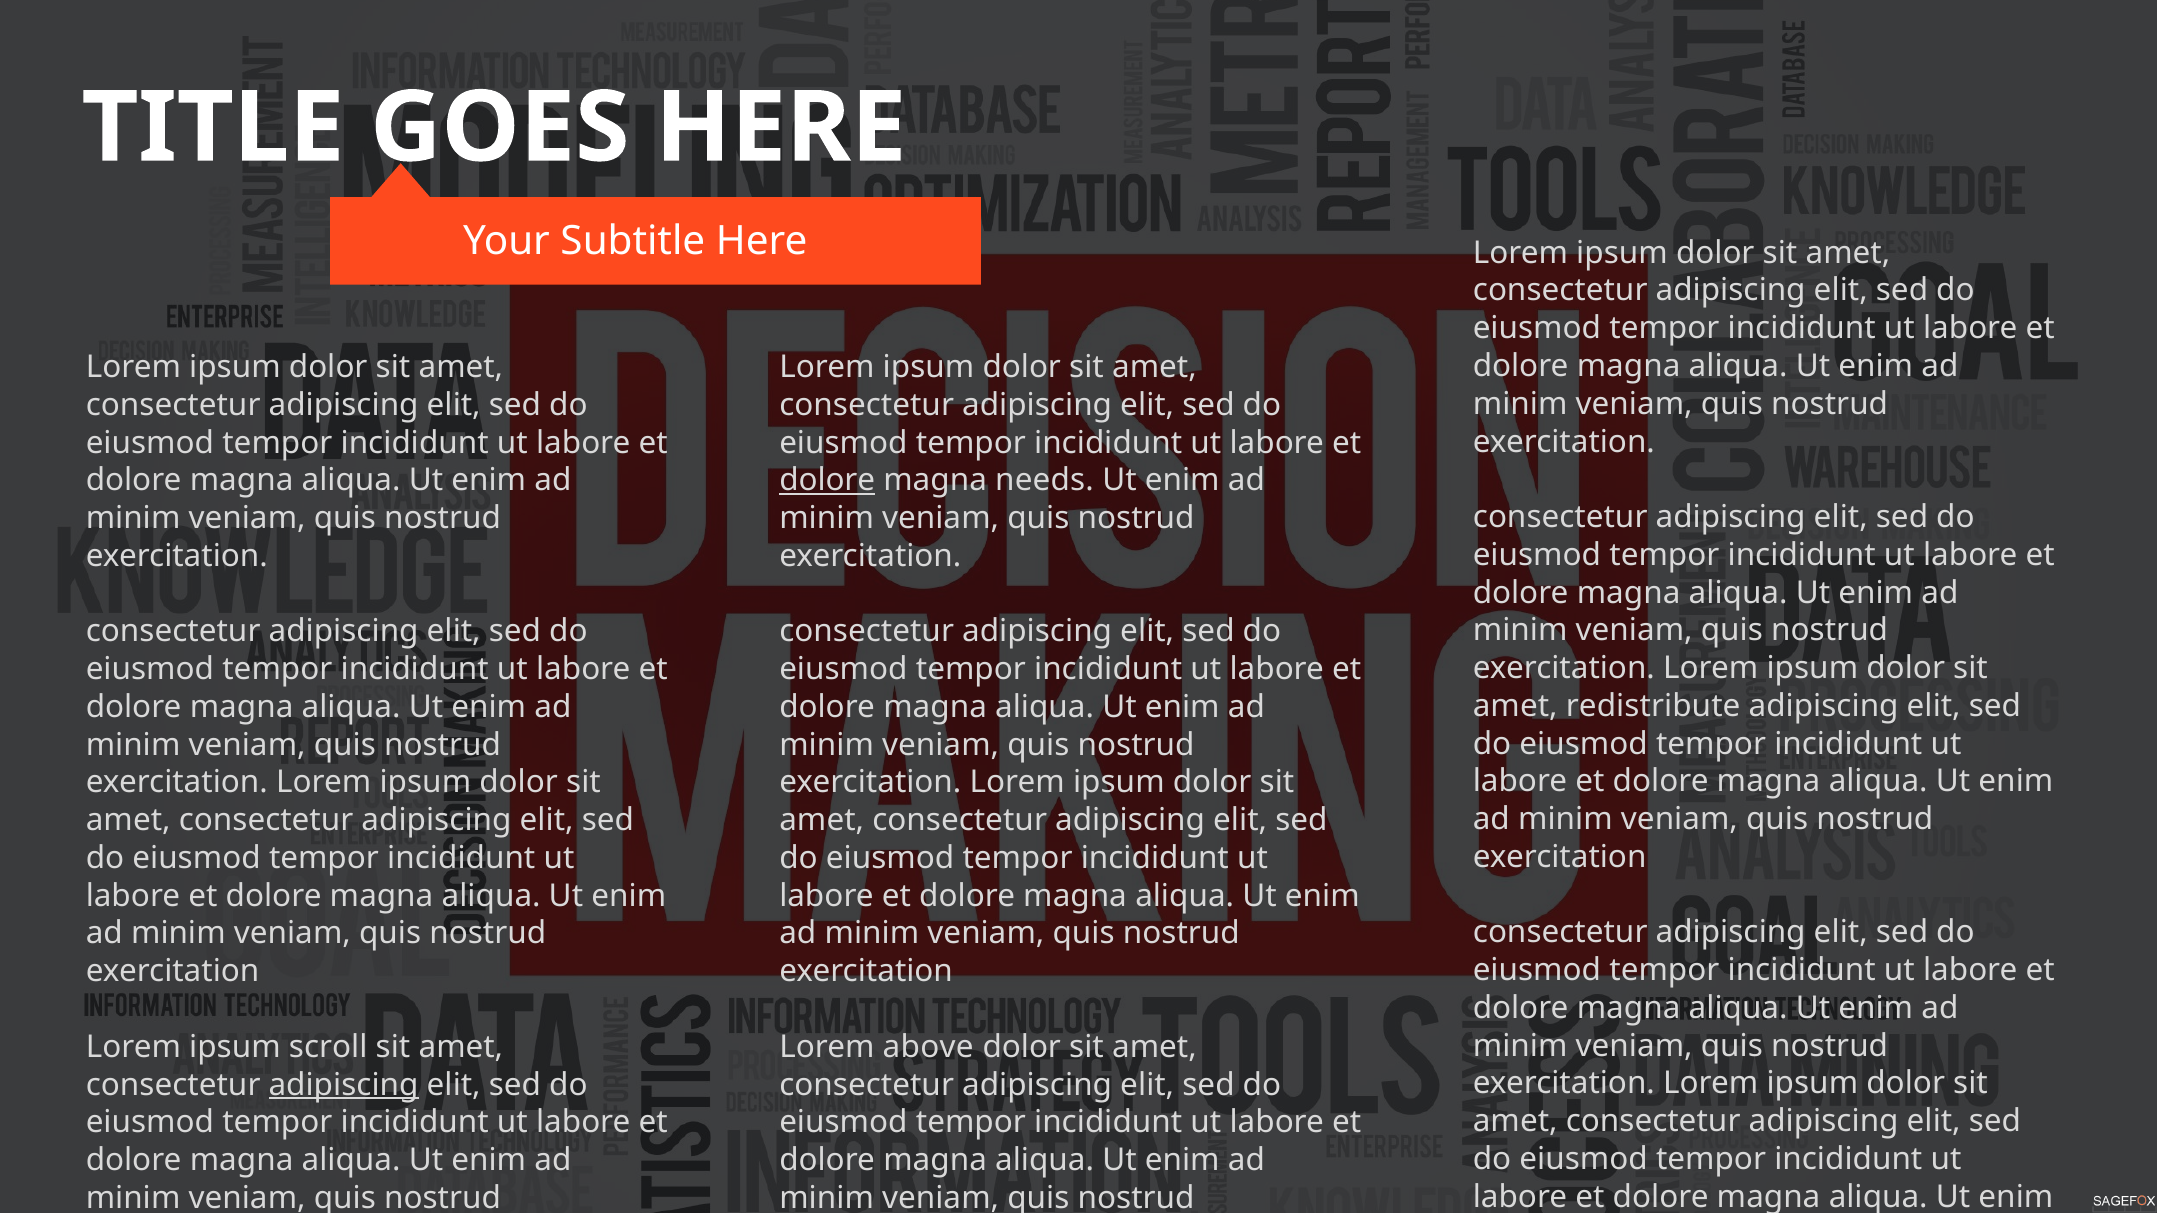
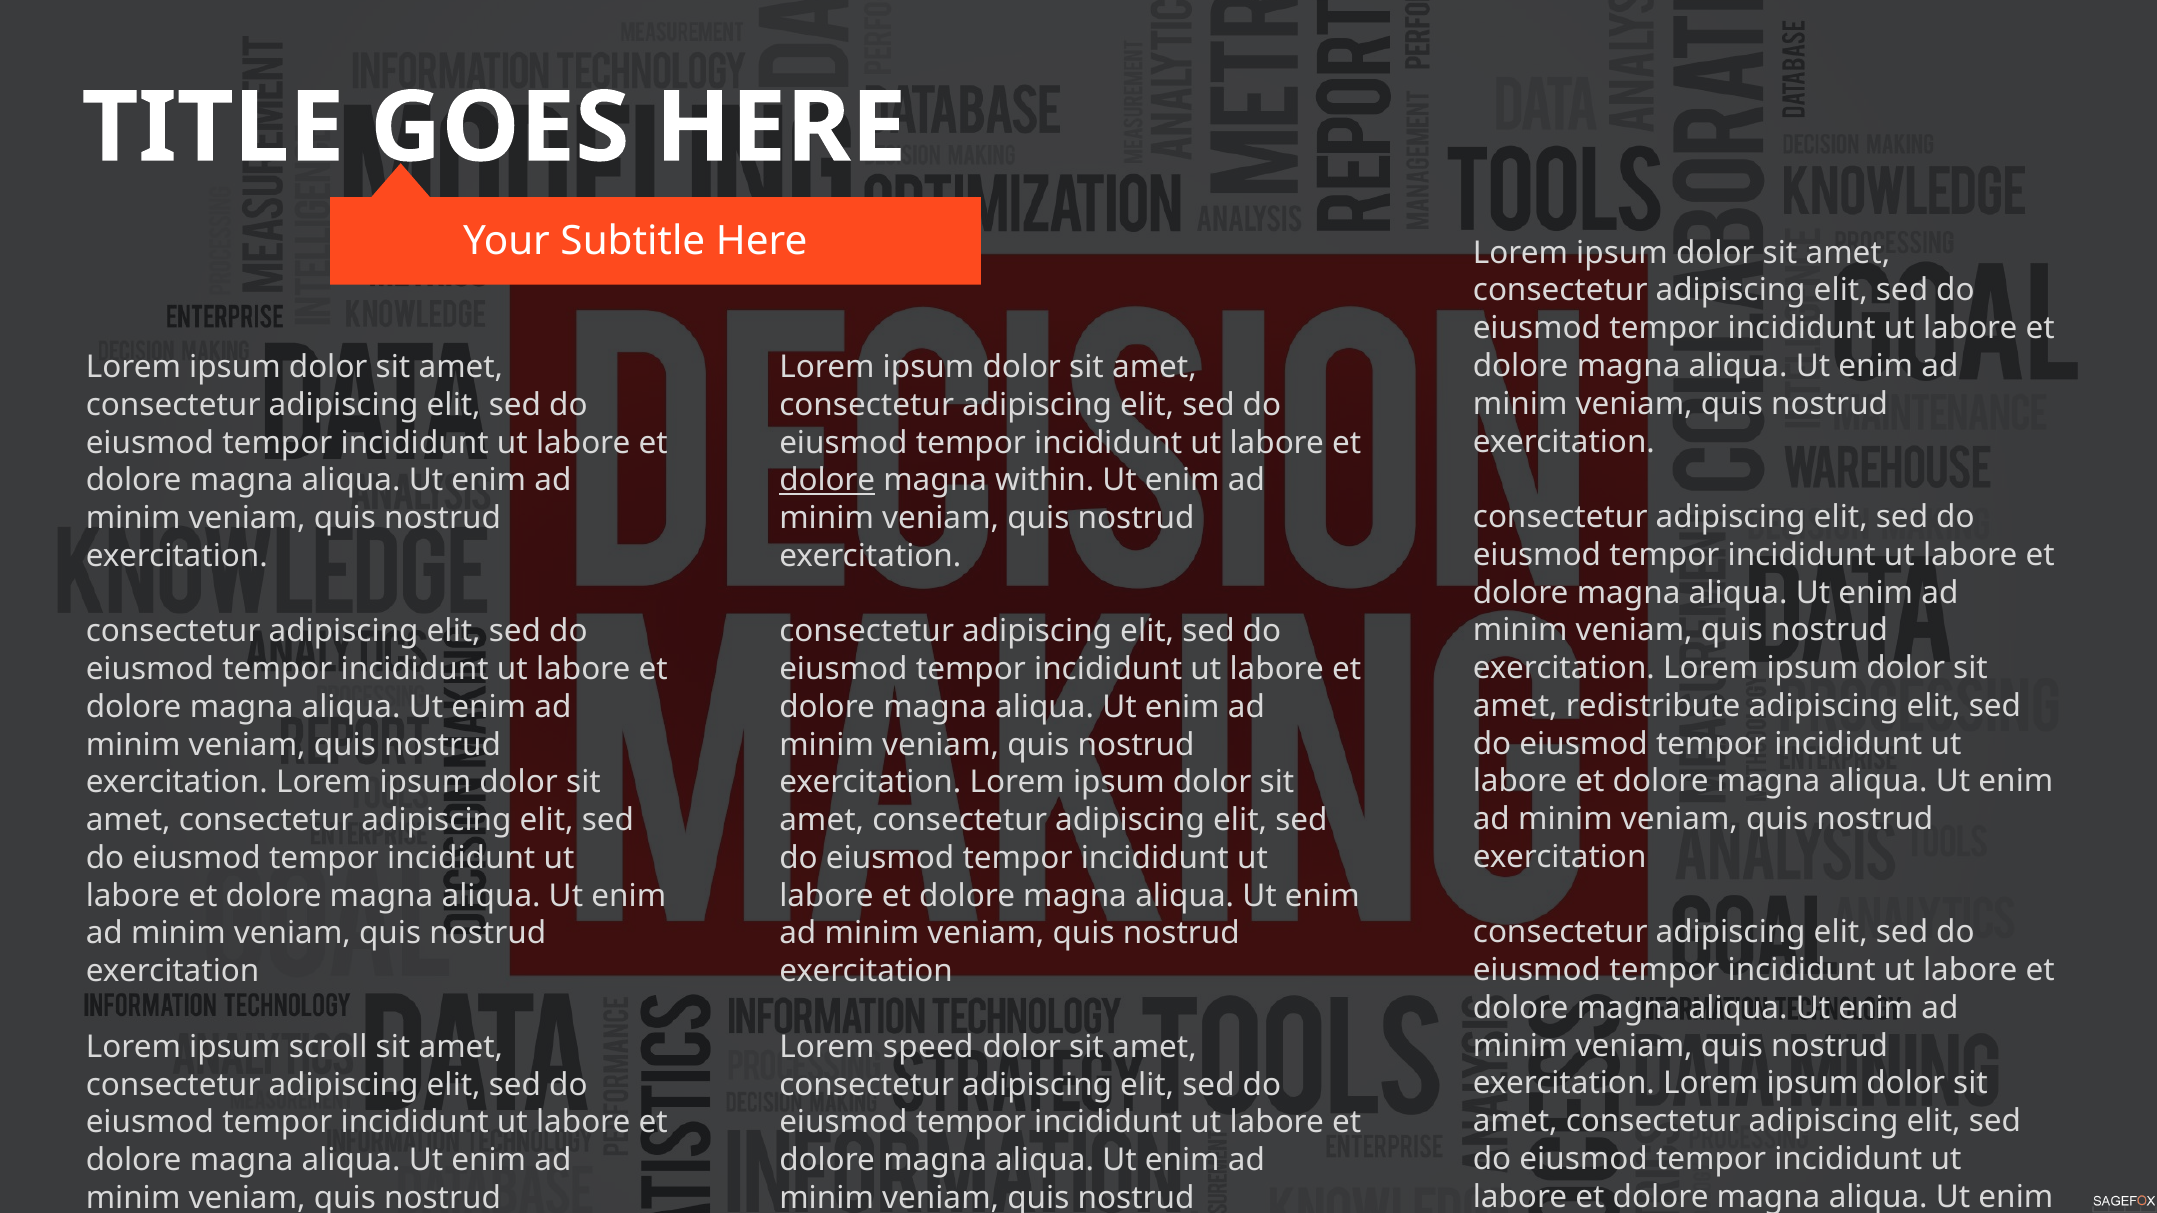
needs: needs -> within
above: above -> speed
adipiscing at (344, 1085) underline: present -> none
